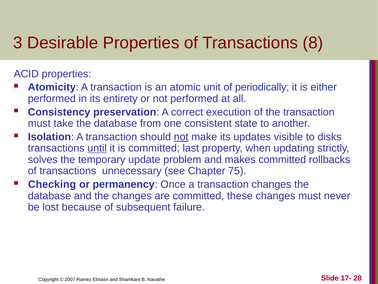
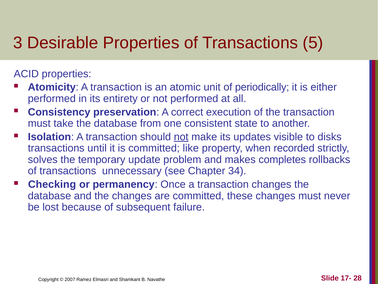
8: 8 -> 5
until underline: present -> none
last: last -> like
updating: updating -> recorded
makes committed: committed -> completes
75: 75 -> 34
